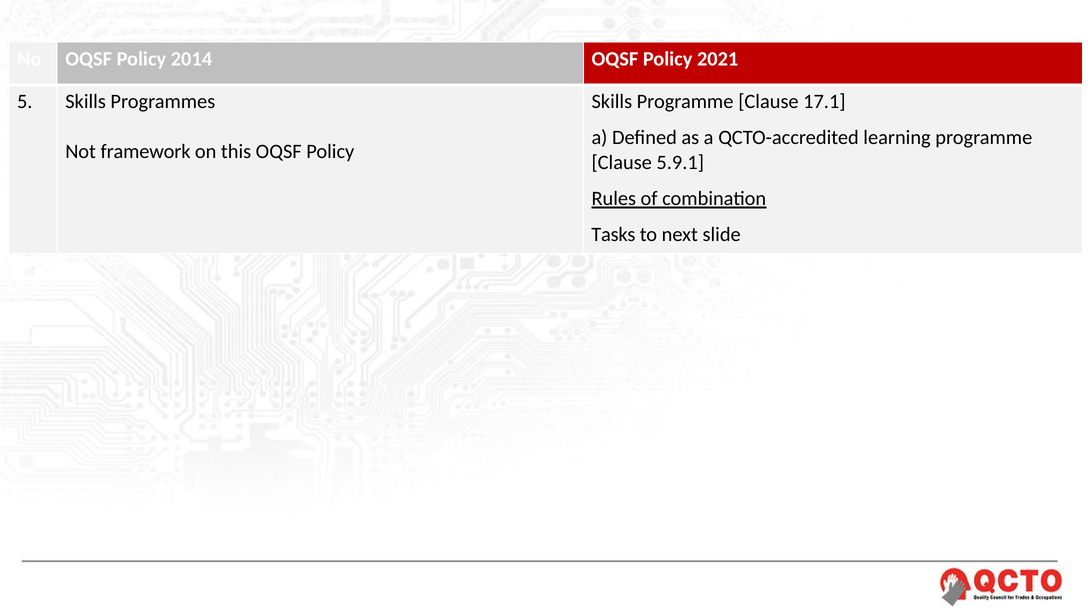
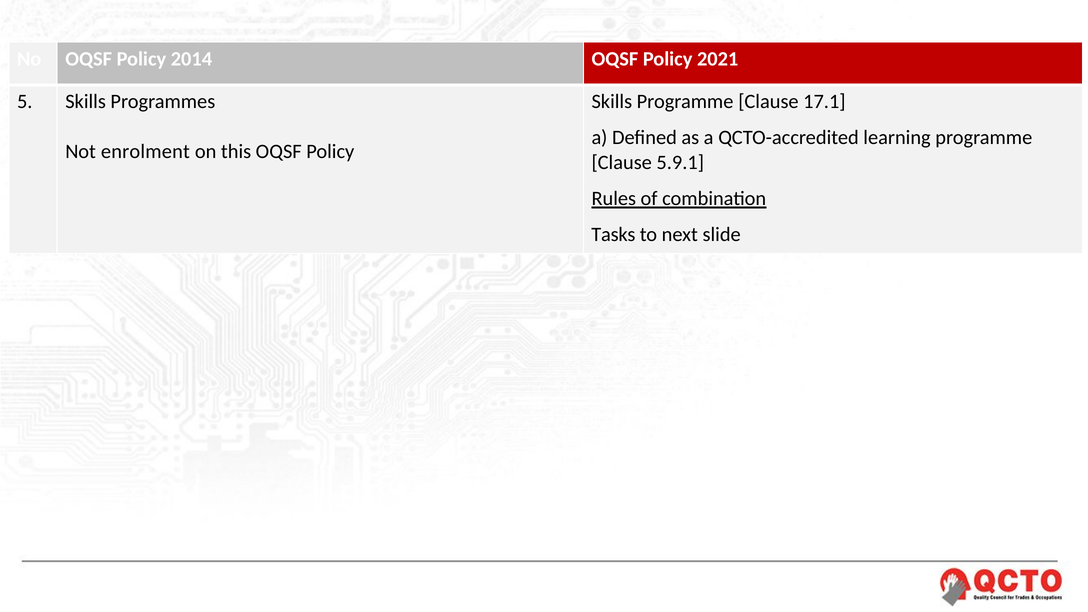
framework: framework -> enrolment
